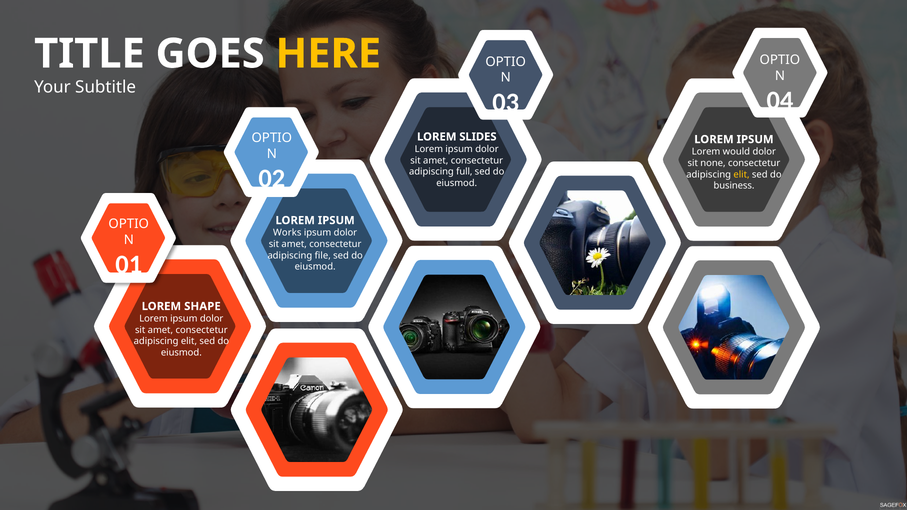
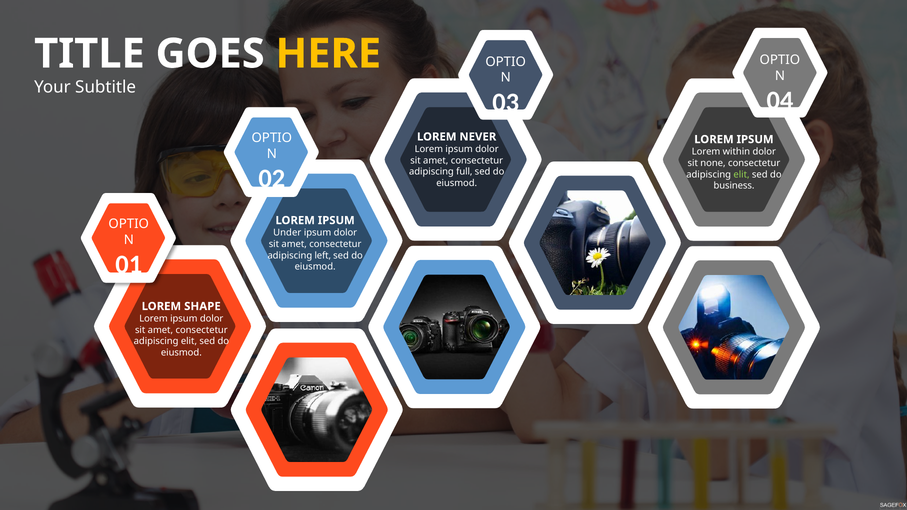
SLIDES: SLIDES -> NEVER
would: would -> within
elit at (742, 175) colour: yellow -> light green
Works: Works -> Under
file: file -> left
